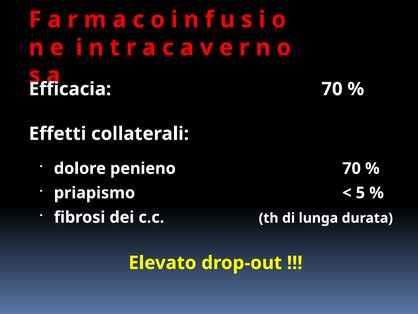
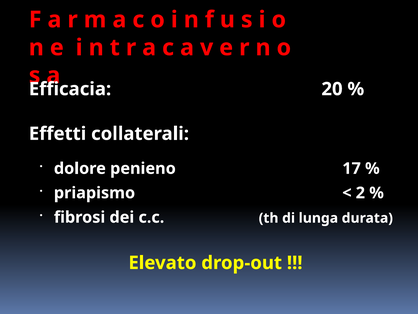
70 at (332, 89): 70 -> 20
penieno 70: 70 -> 17
5: 5 -> 2
